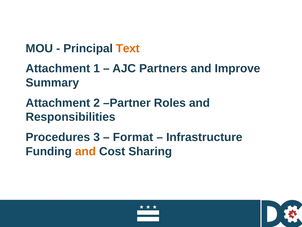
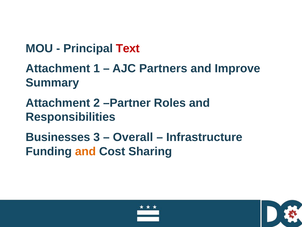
Text colour: orange -> red
Procedures: Procedures -> Businesses
Format: Format -> Overall
